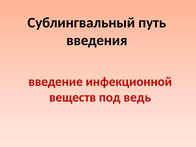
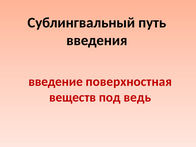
инфекционной: инфекционной -> поверхностная
